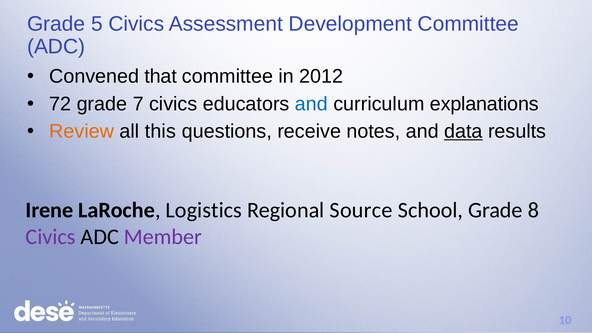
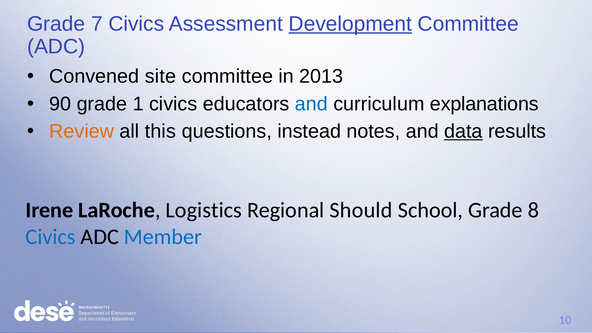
5: 5 -> 7
Development underline: none -> present
that: that -> site
2012: 2012 -> 2013
72: 72 -> 90
7: 7 -> 1
receive: receive -> instead
Source: Source -> Should
Civics at (51, 237) colour: purple -> blue
Member colour: purple -> blue
